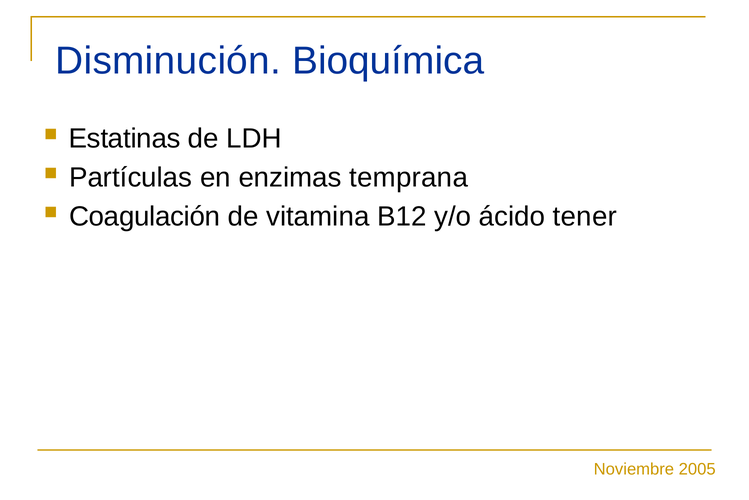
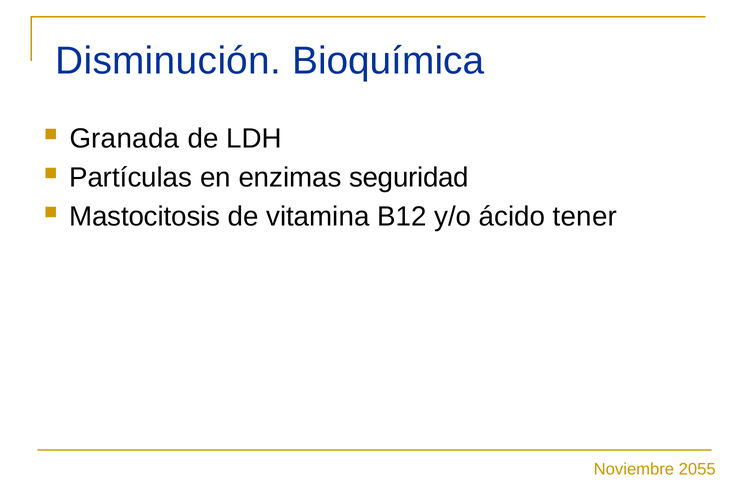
Estatinas: Estatinas -> Granada
temprana: temprana -> seguridad
Coagulación: Coagulación -> Mastocitosis
2005: 2005 -> 2055
